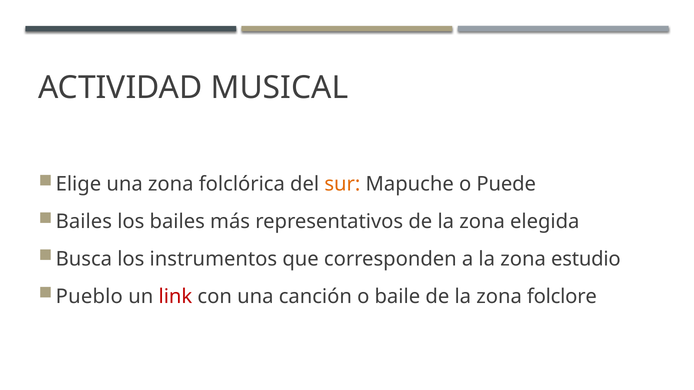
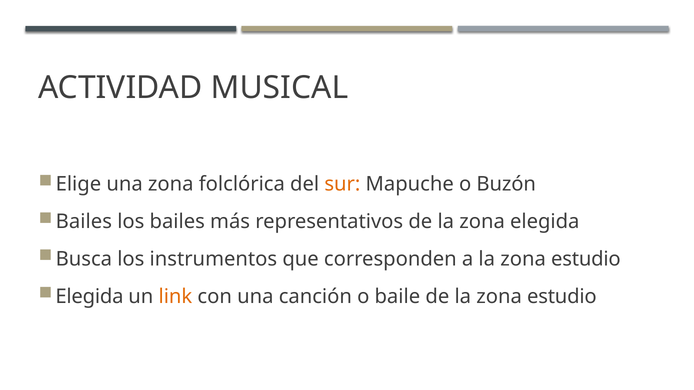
Puede: Puede -> Buzón
Pueblo at (89, 297): Pueblo -> Elegida
link colour: red -> orange
de la zona folclore: folclore -> estudio
